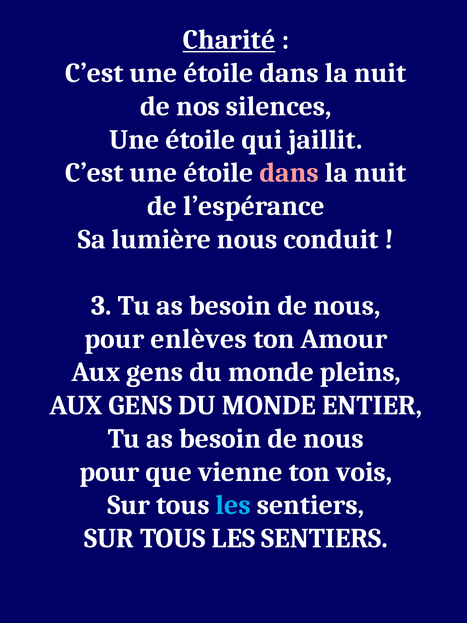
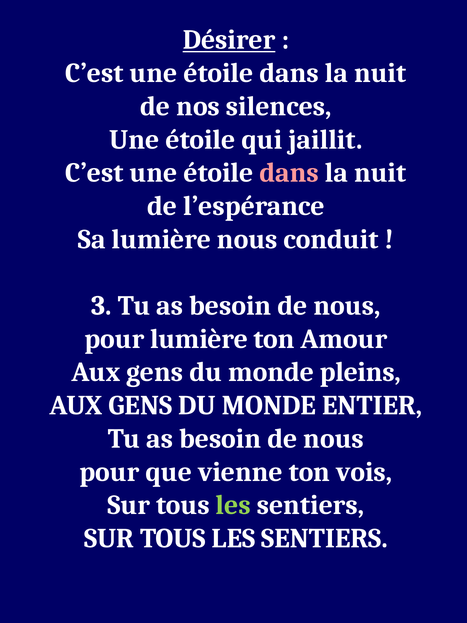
Charité: Charité -> Désirer
pour enlèves: enlèves -> lumière
les at (233, 505) colour: light blue -> light green
